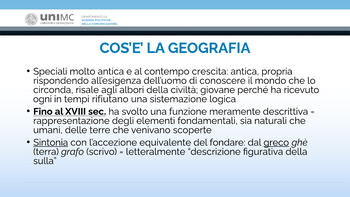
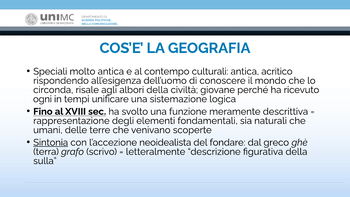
crescita: crescita -> culturali
propria: propria -> acritico
rifiutano: rifiutano -> unificare
equivalente: equivalente -> neoidealista
greco underline: present -> none
